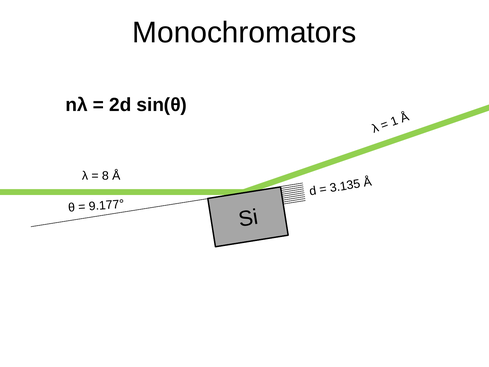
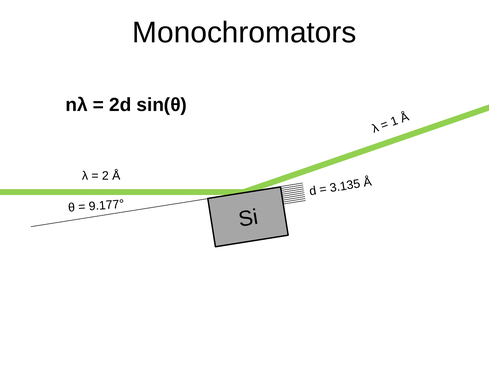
8: 8 -> 2
